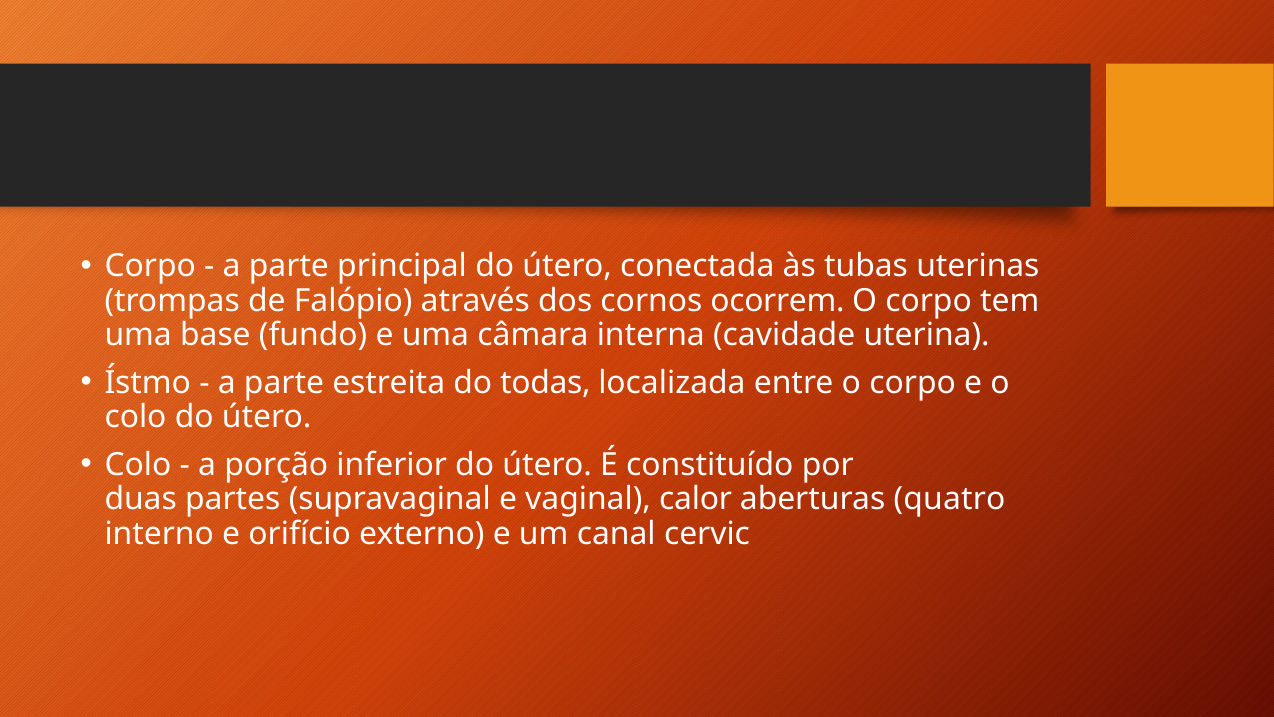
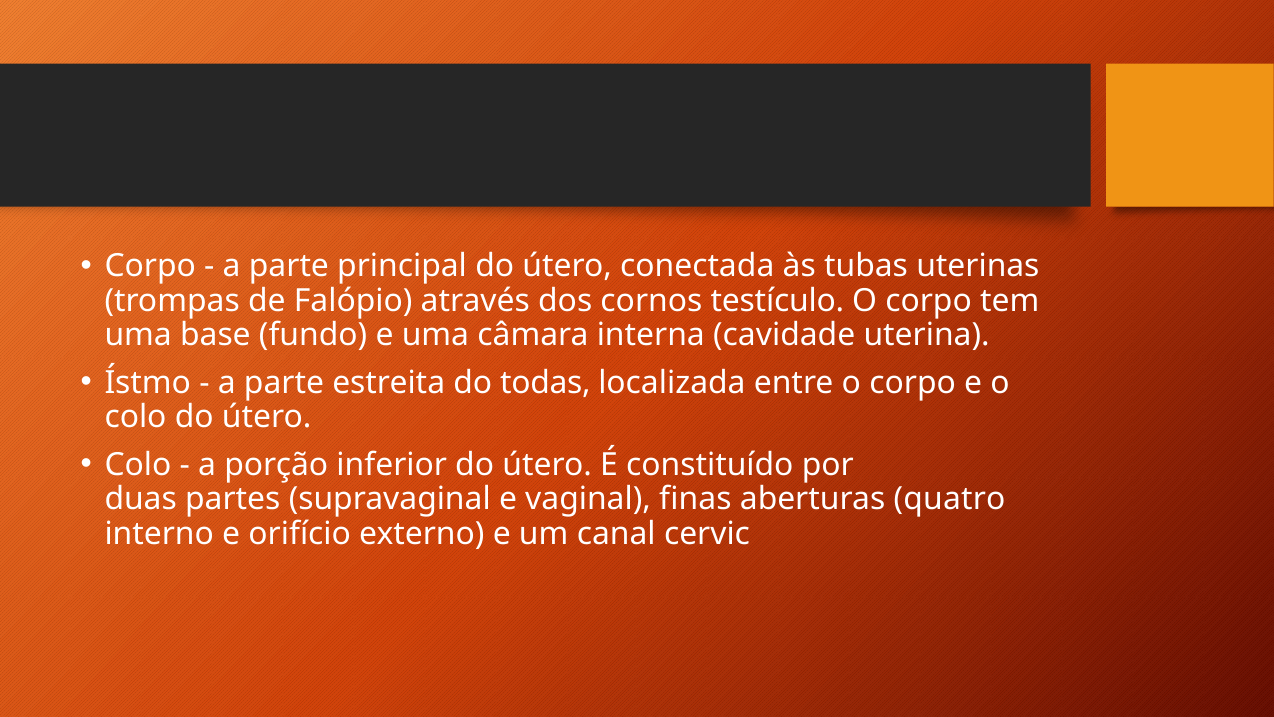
ocorrem: ocorrem -> testículo
calor: calor -> finas
